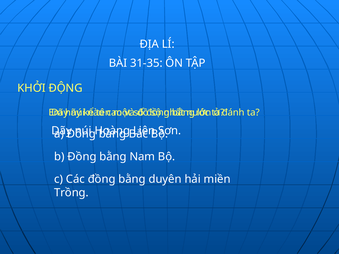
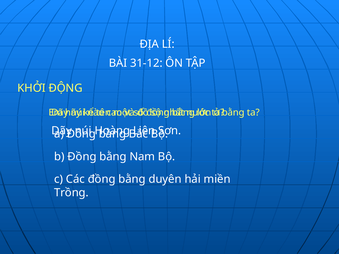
31-35: 31-35 -> 31-12
đánh at (233, 113): đánh -> bằng
